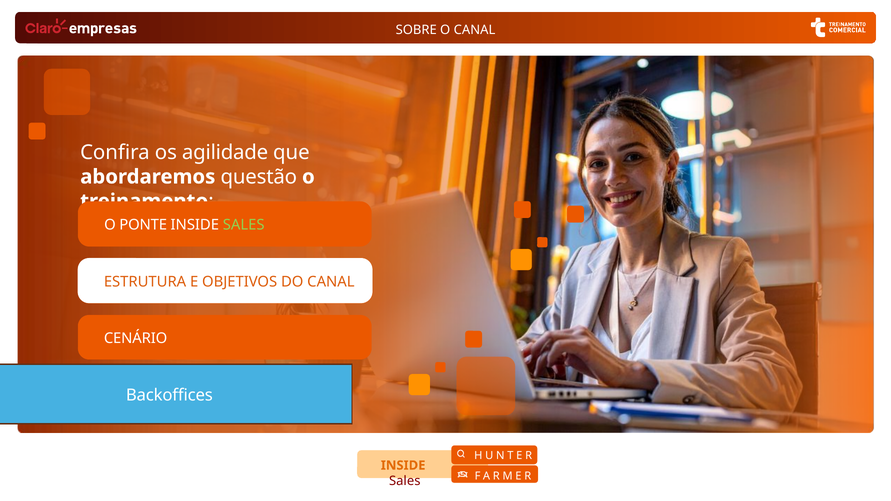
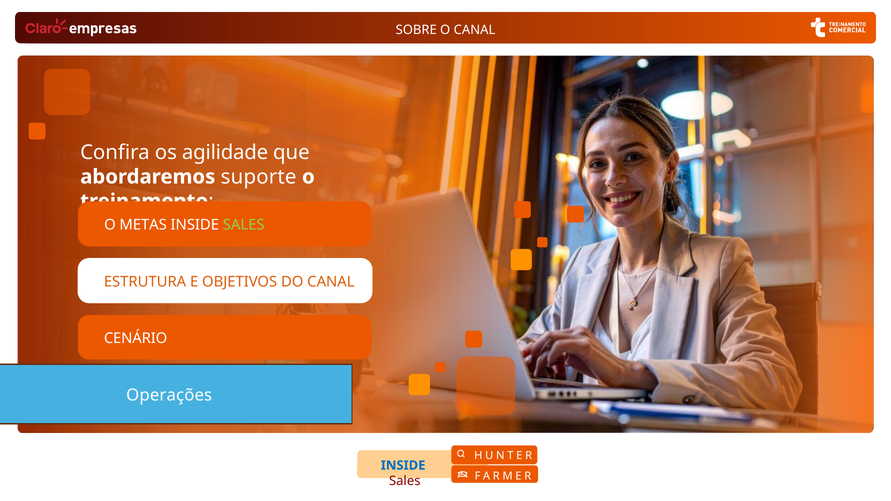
questão: questão -> suporte
PONTE: PONTE -> METAS
Backoffices: Backoffices -> Operações
INSIDE at (403, 466) colour: orange -> blue
